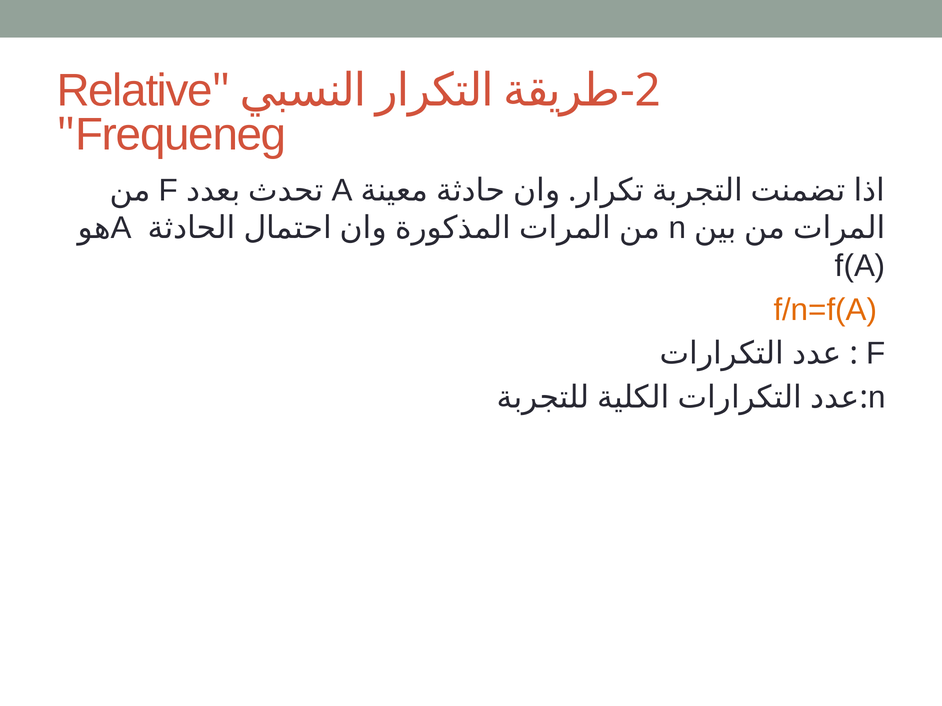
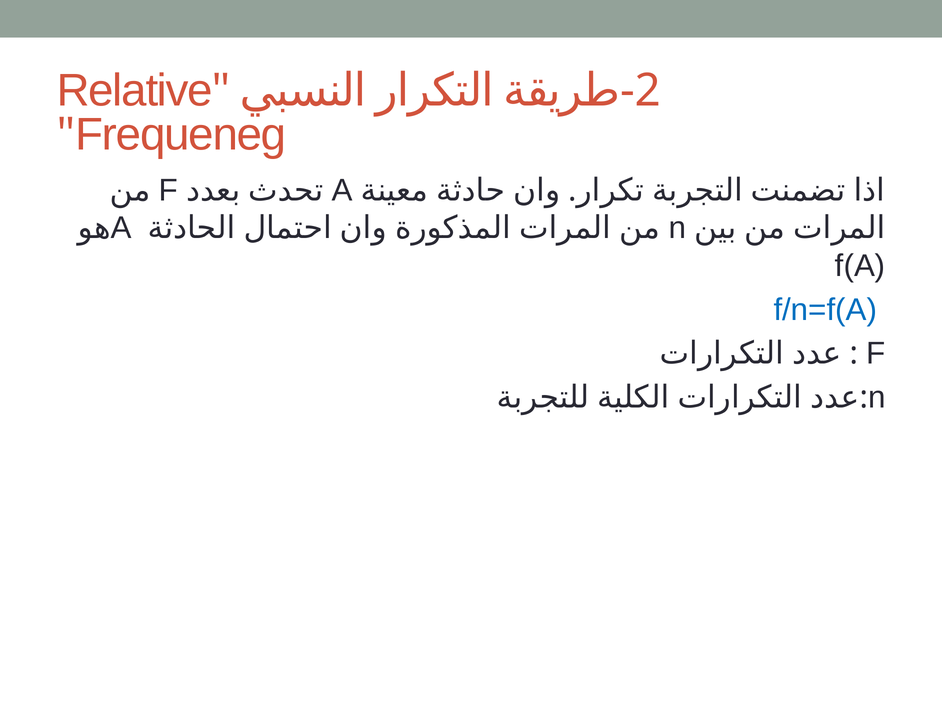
f/n=f(A colour: orange -> blue
